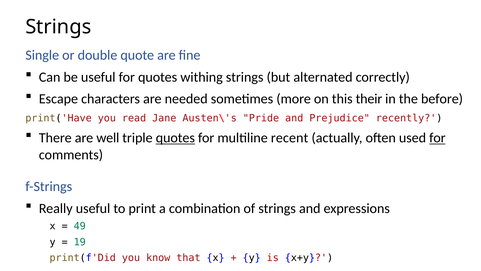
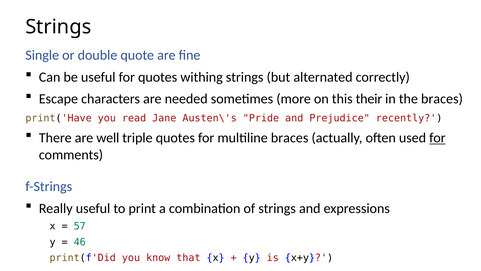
the before: before -> braces
quotes at (175, 138) underline: present -> none
multiline recent: recent -> braces
49: 49 -> 57
19: 19 -> 46
